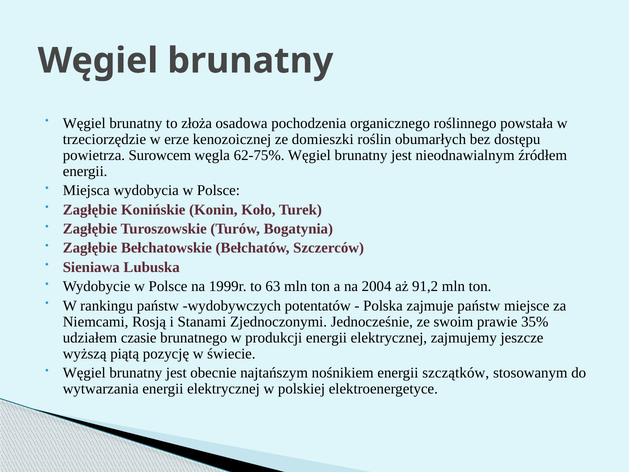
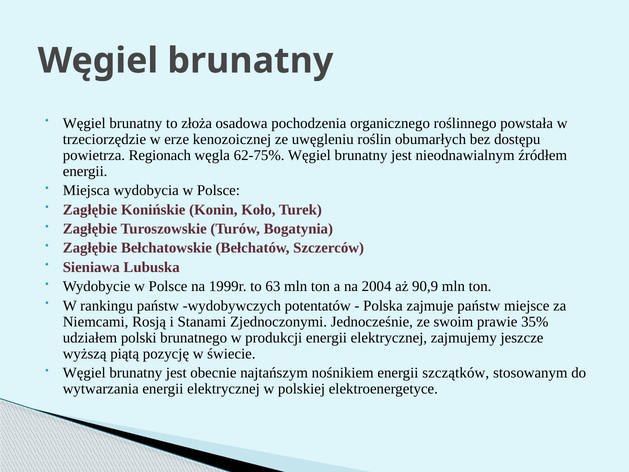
domieszki: domieszki -> uwęgleniu
Surowcem: Surowcem -> Regionach
91,2: 91,2 -> 90,9
czasie: czasie -> polski
